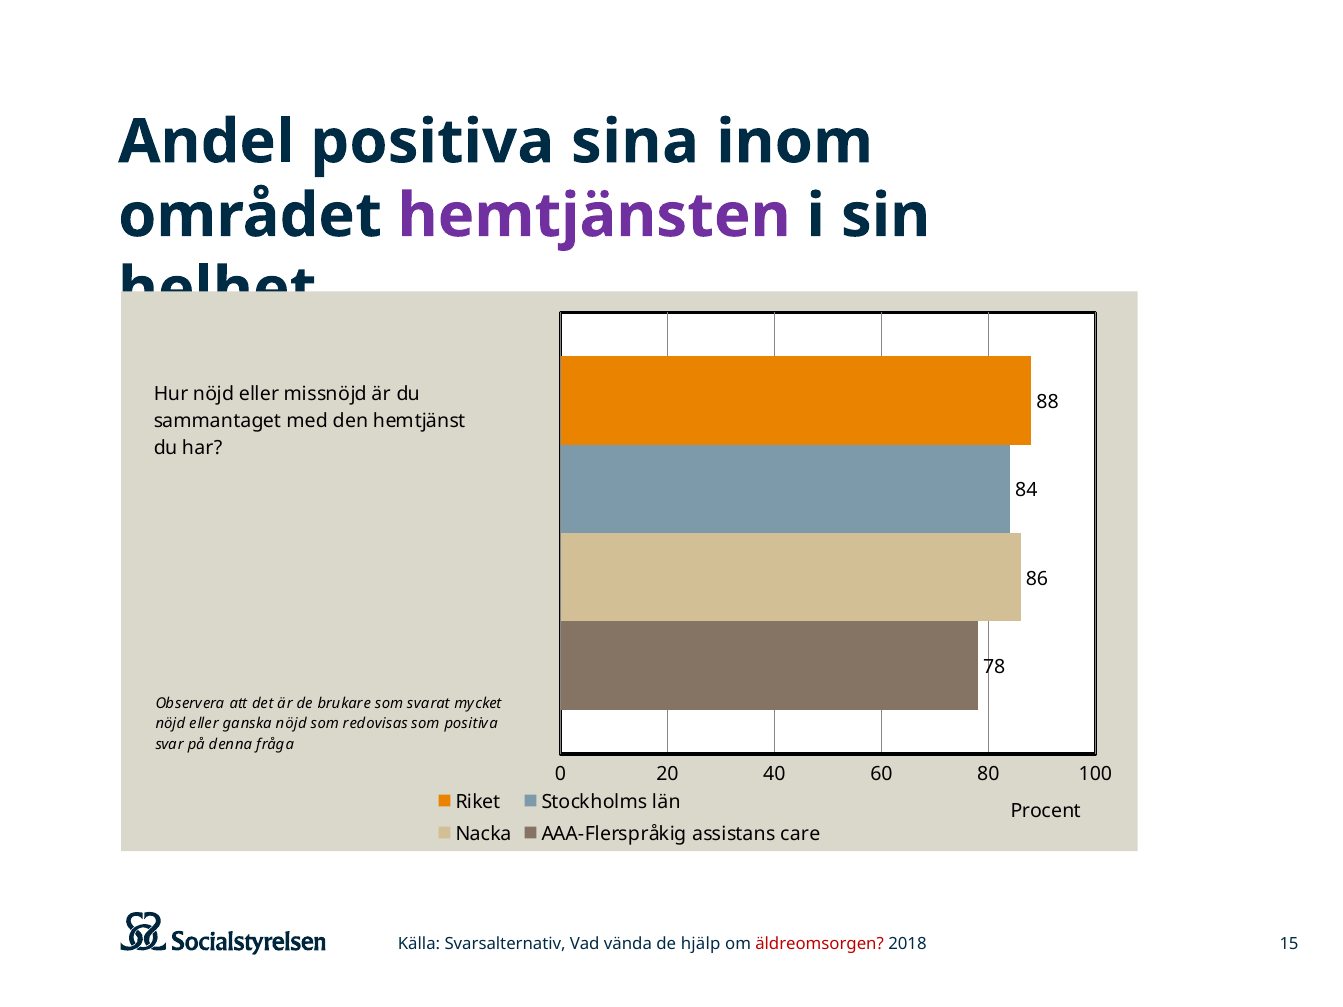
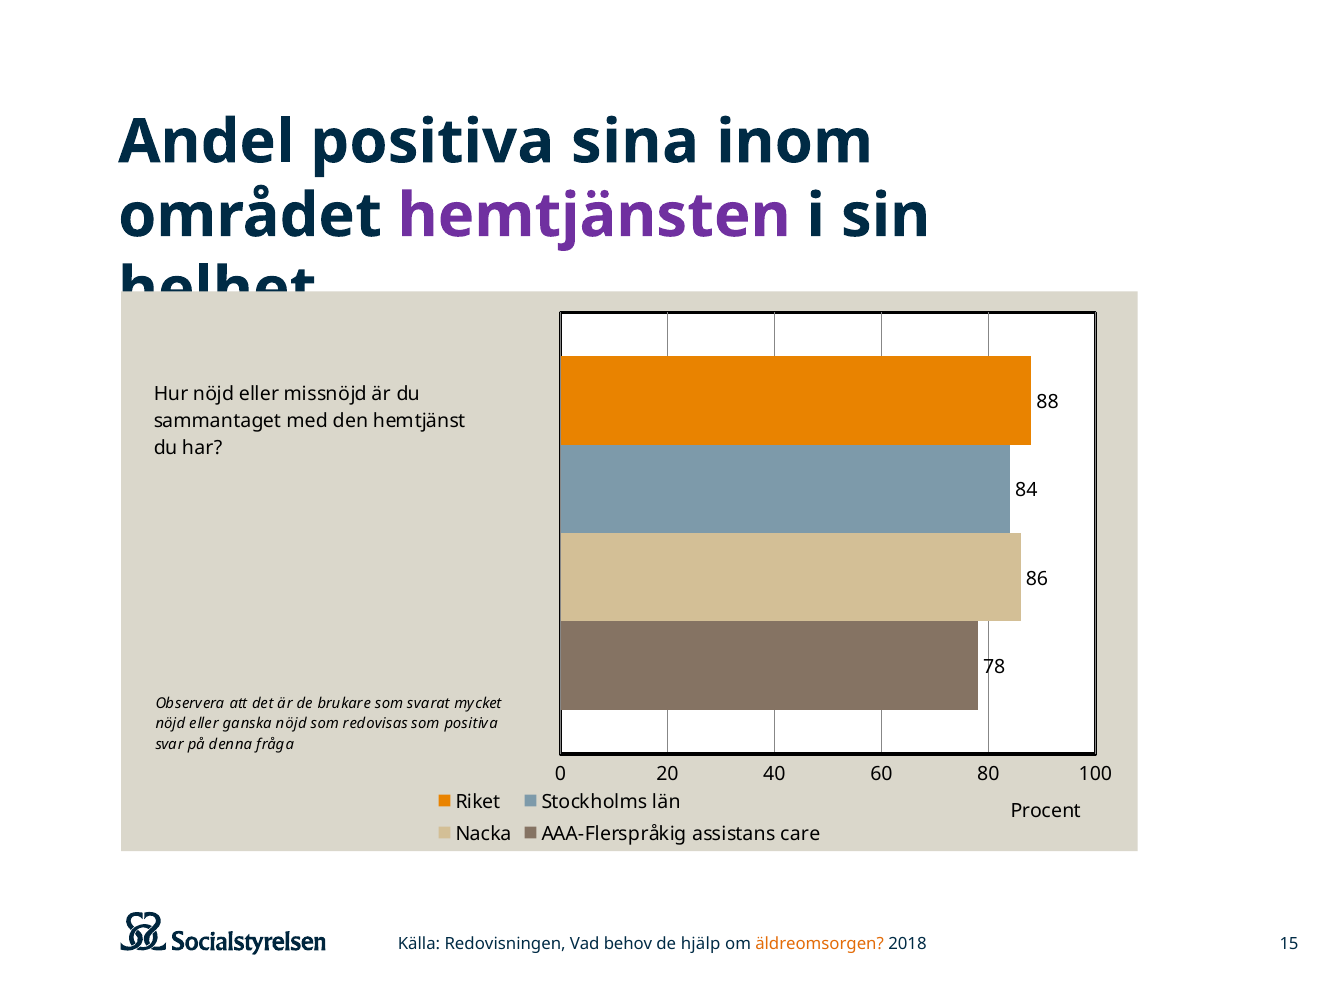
Svarsalternativ: Svarsalternativ -> Redovisningen
vända: vända -> behov
äldreomsorgen colour: red -> orange
